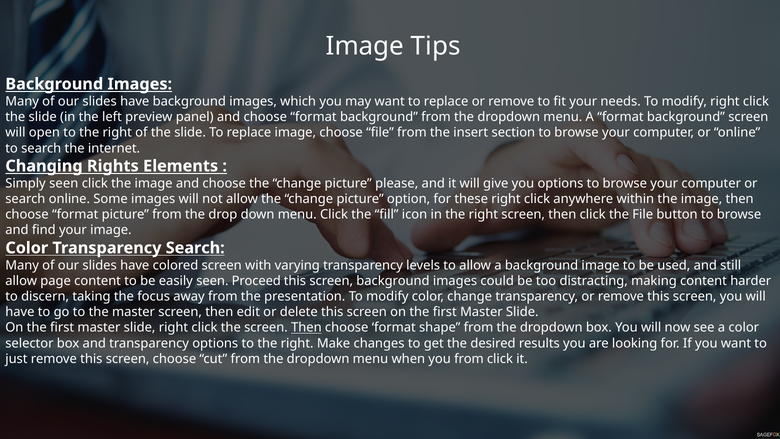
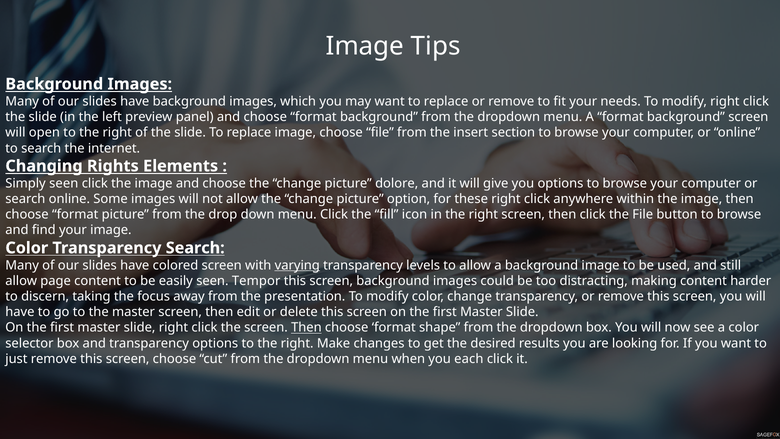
please: please -> dolore
varying underline: none -> present
Proceed: Proceed -> Tempor
you from: from -> each
